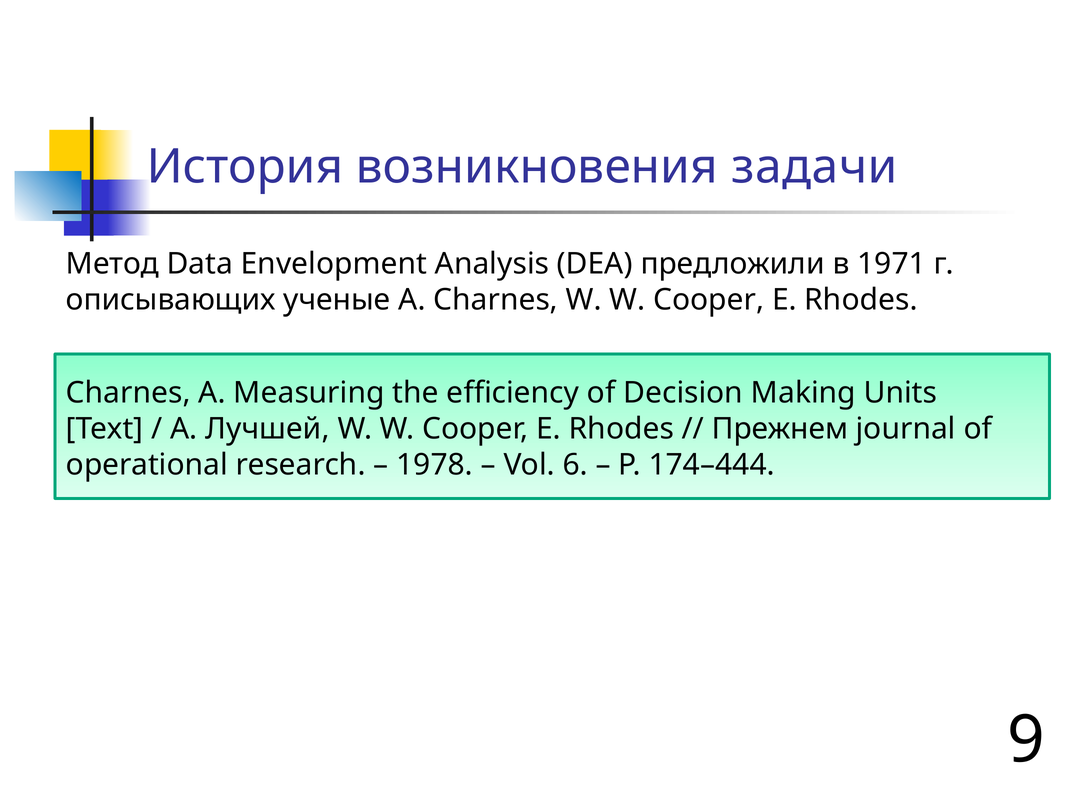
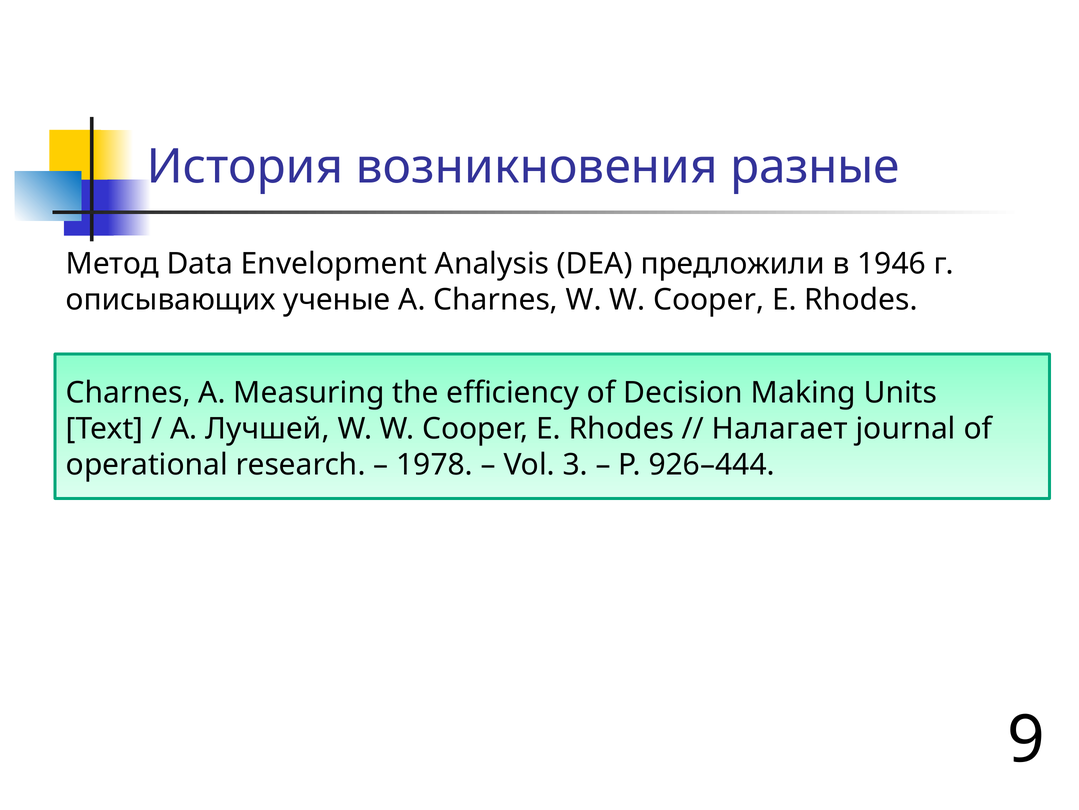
задачи: задачи -> разные
1971: 1971 -> 1946
Прежнем: Прежнем -> Налагает
6: 6 -> 3
174–444: 174–444 -> 926–444
